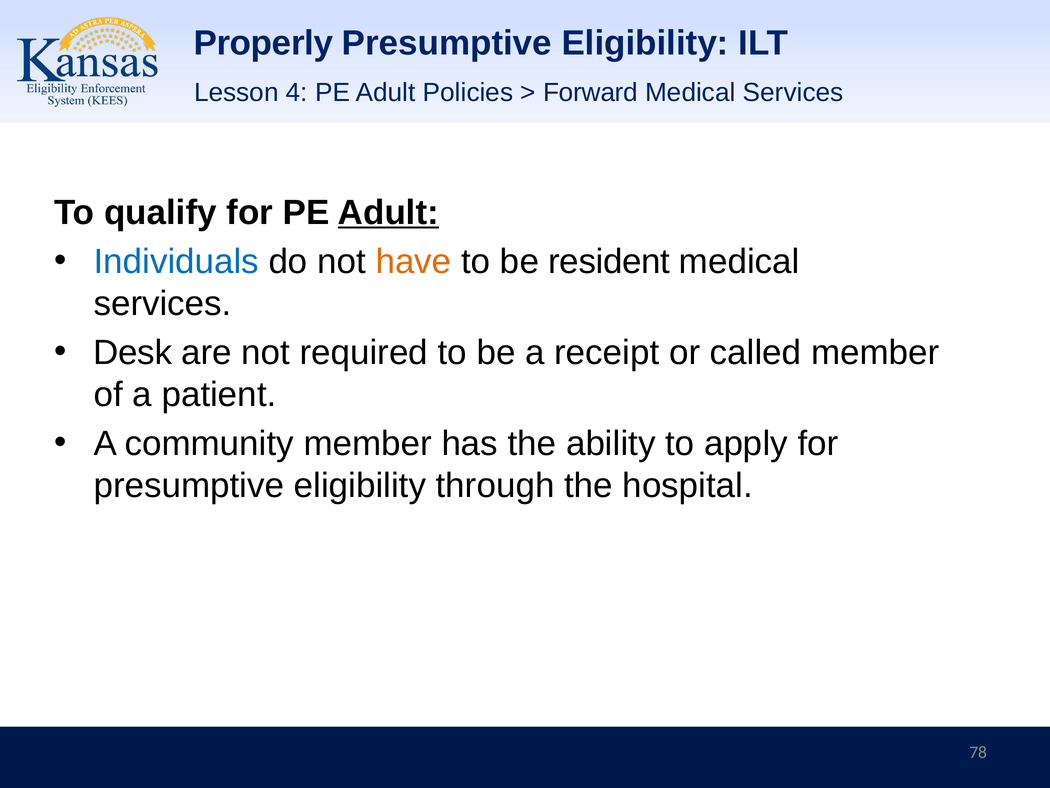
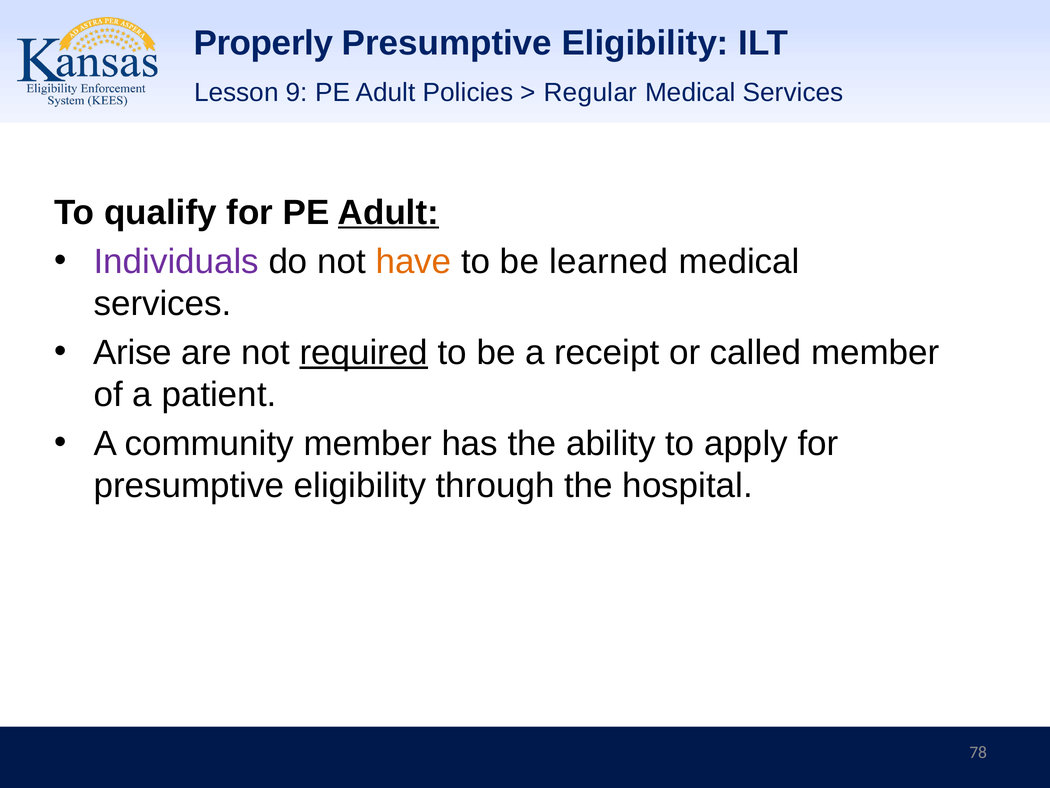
4: 4 -> 9
Forward: Forward -> Regular
Individuals colour: blue -> purple
resident: resident -> learned
Desk: Desk -> Arise
required underline: none -> present
